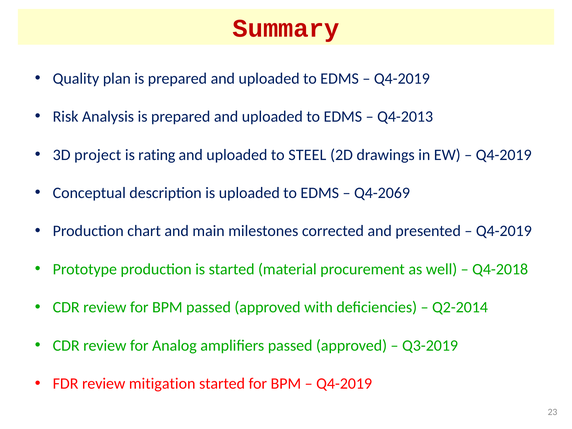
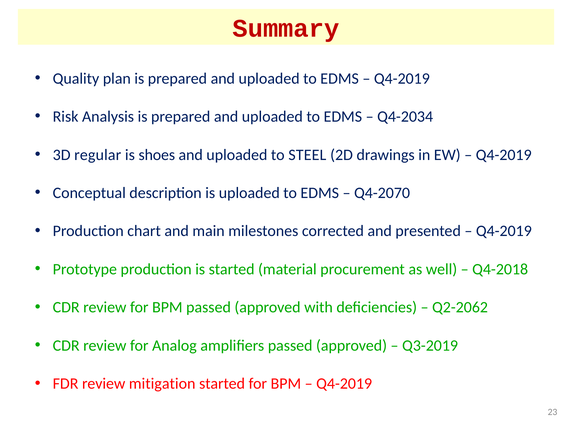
Q4-2013: Q4-2013 -> Q4-2034
project: project -> regular
rating: rating -> shoes
Q4-2069: Q4-2069 -> Q4-2070
Q2-2014: Q2-2014 -> Q2-2062
